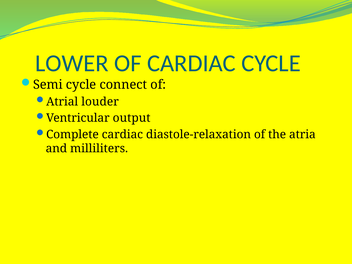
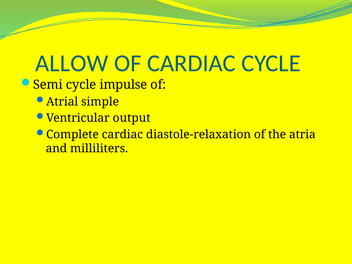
LOWER: LOWER -> ALLOW
connect: connect -> impulse
louder: louder -> simple
